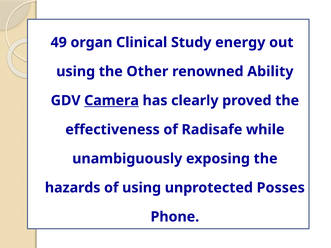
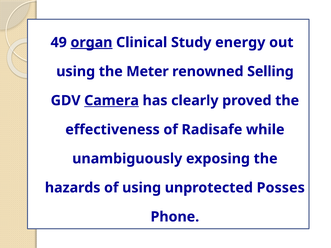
organ underline: none -> present
Other: Other -> Meter
Ability: Ability -> Selling
